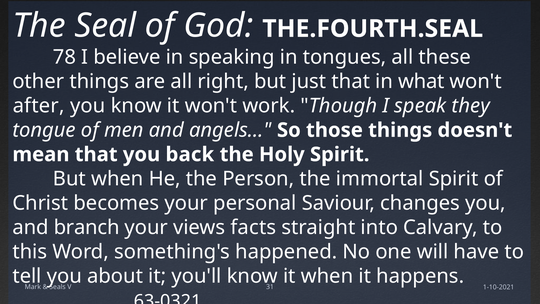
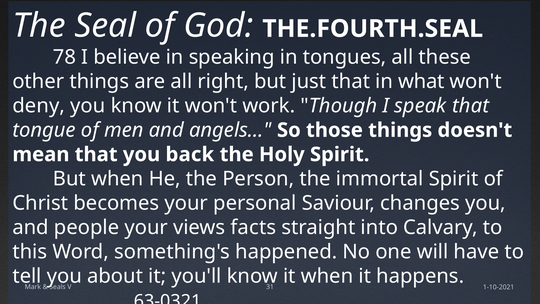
after: after -> deny
speak they: they -> that
branch: branch -> people
